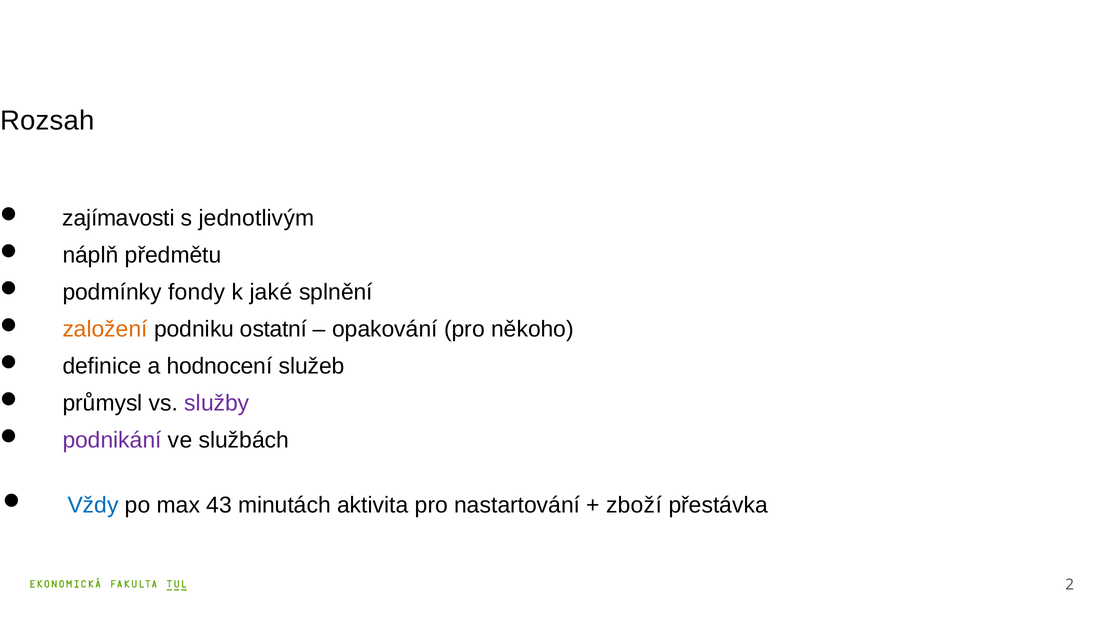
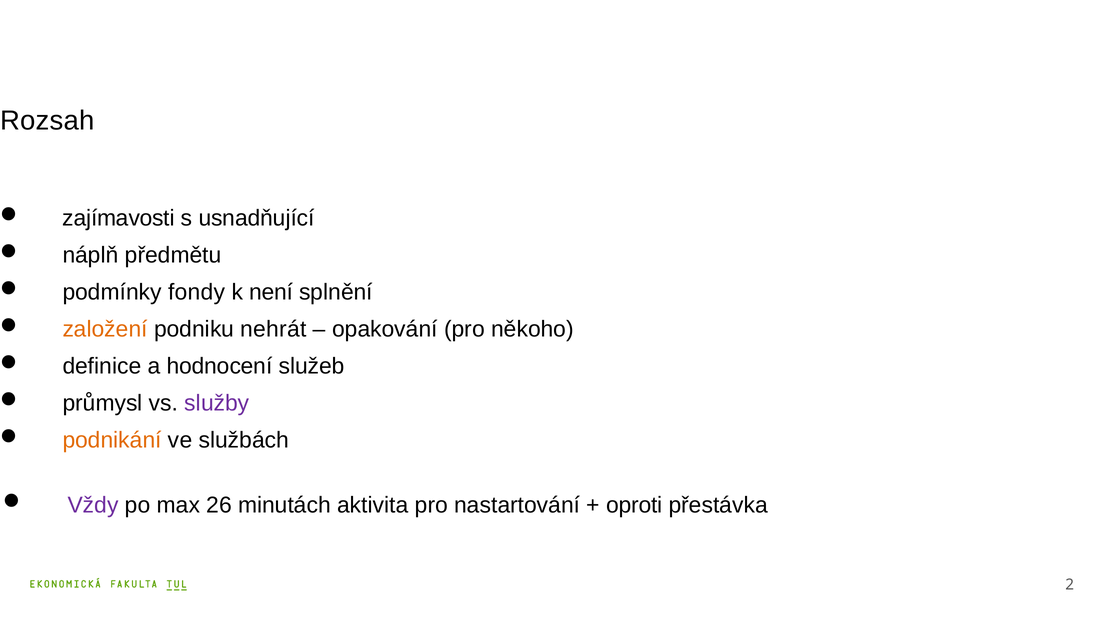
jednotlivým: jednotlivým -> usnadňující
jaké: jaké -> není
ostatní: ostatní -> nehrát
podnikání colour: purple -> orange
Vždy colour: blue -> purple
43: 43 -> 26
zboží: zboží -> oproti
